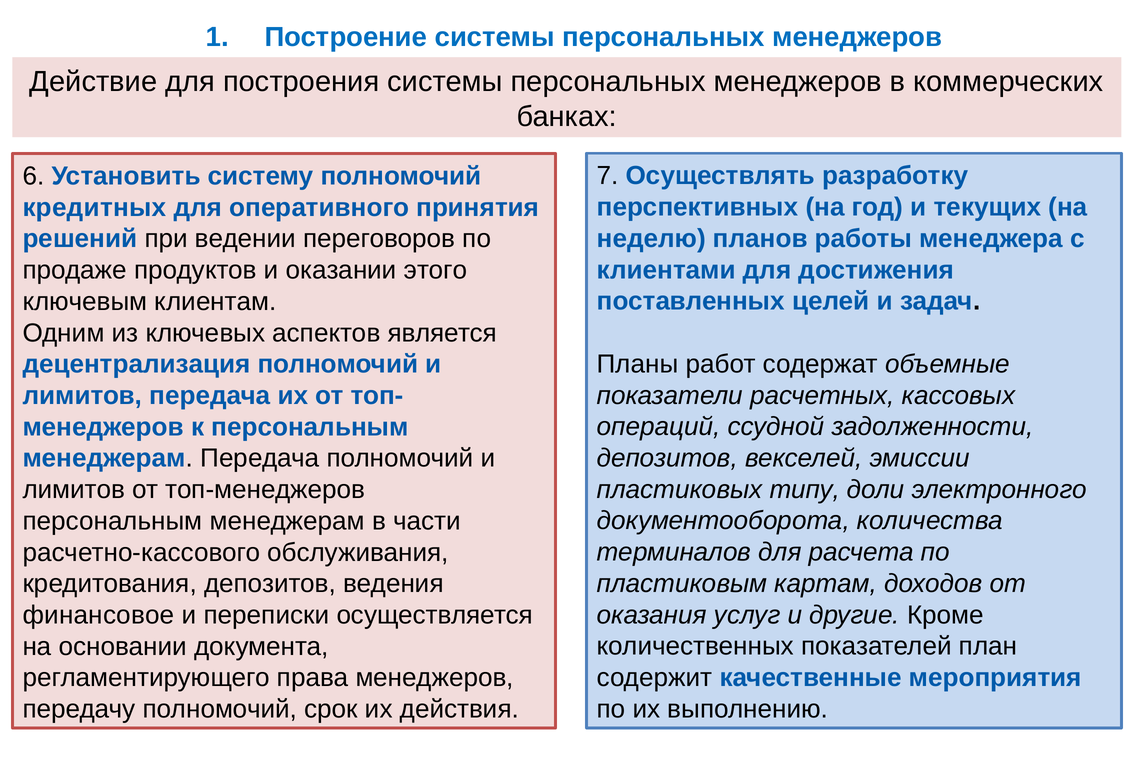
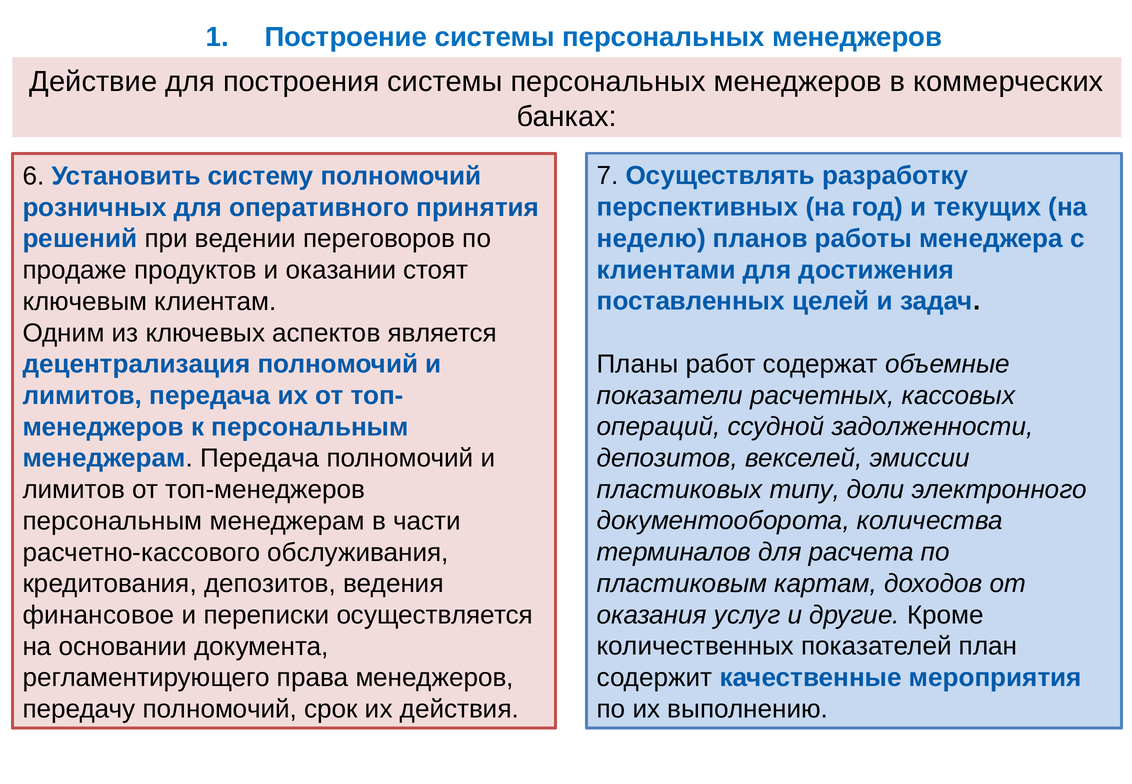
кредитных: кредитных -> розничных
этого: этого -> стоят
